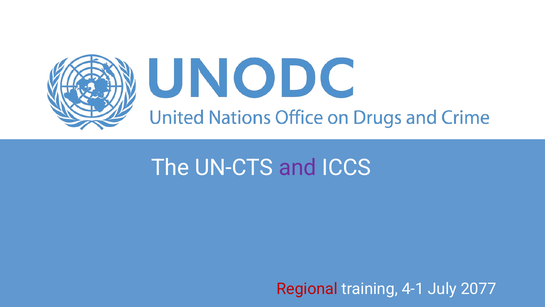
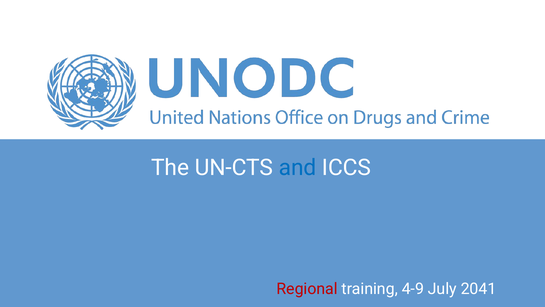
and colour: purple -> blue
4-1: 4-1 -> 4-9
2077: 2077 -> 2041
